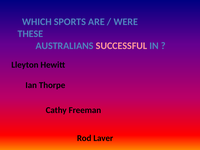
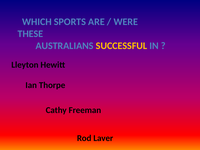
SUCCESSFUL colour: pink -> yellow
